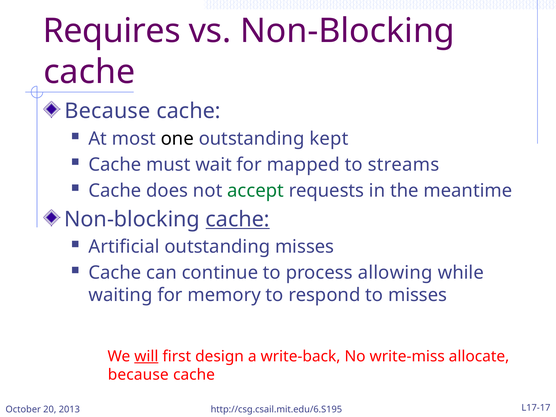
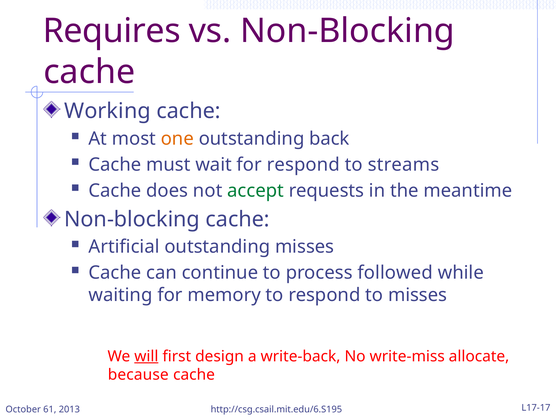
Because at (107, 111): Because -> Working
one colour: black -> orange
kept: kept -> back
for mapped: mapped -> respond
cache at (238, 219) underline: present -> none
allowing: allowing -> followed
20: 20 -> 61
